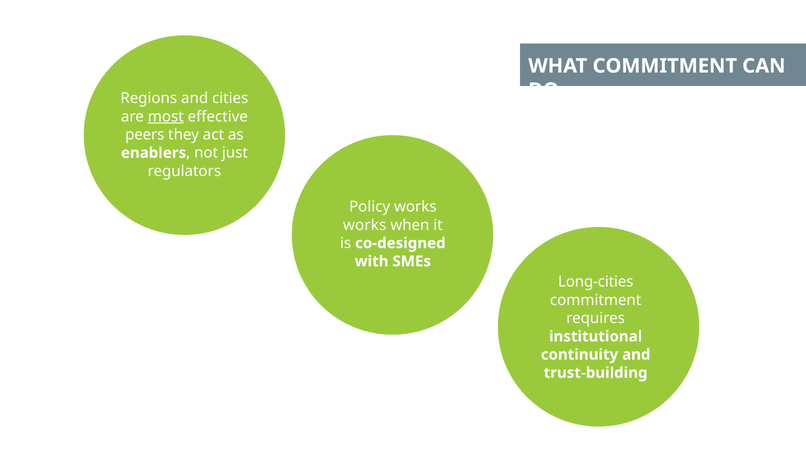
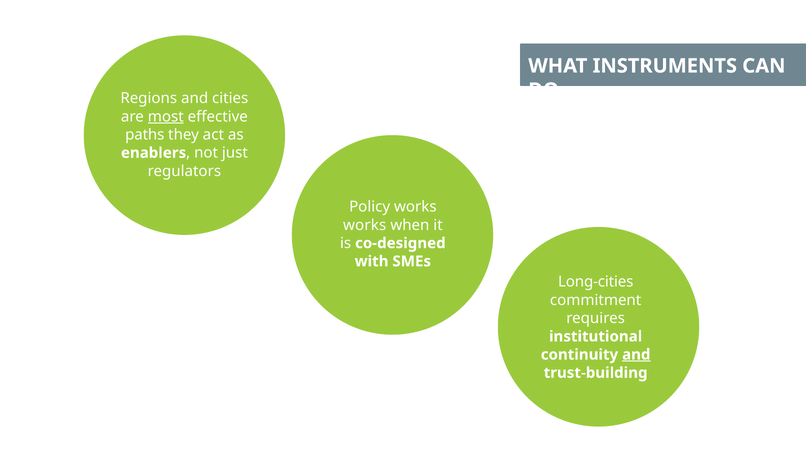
WHAT COMMITMENT: COMMITMENT -> INSTRUMENTS
peers: peers -> paths
and at (636, 354) underline: none -> present
